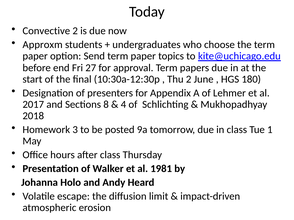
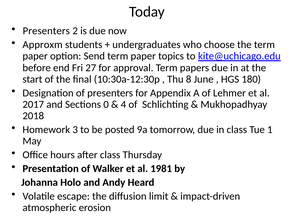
Convective at (46, 31): Convective -> Presenters
Thu 2: 2 -> 8
8: 8 -> 0
